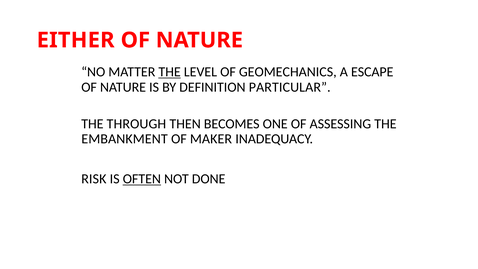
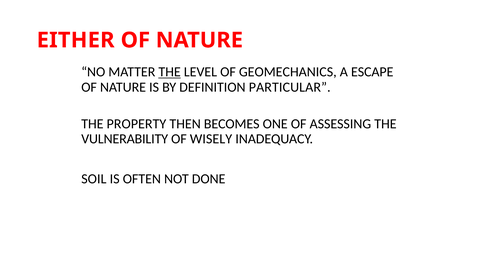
THROUGH: THROUGH -> PROPERTY
EMBANKMENT: EMBANKMENT -> VULNERABILITY
MAKER: MAKER -> WISELY
RISK: RISK -> SOIL
OFTEN underline: present -> none
